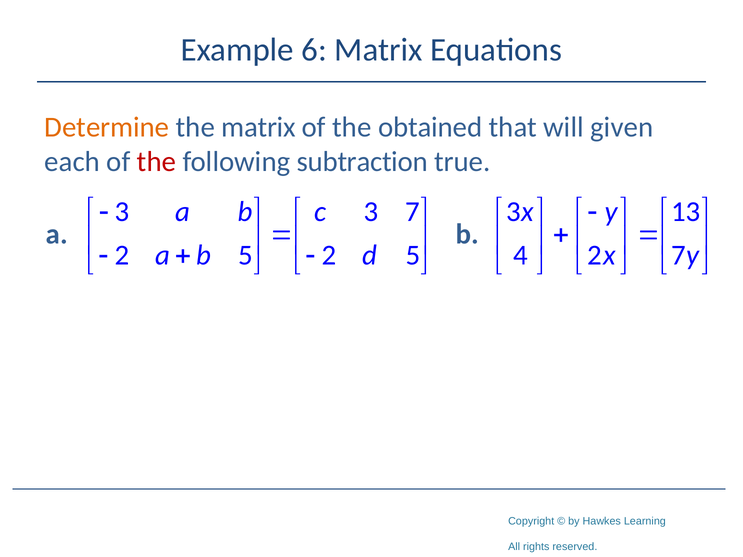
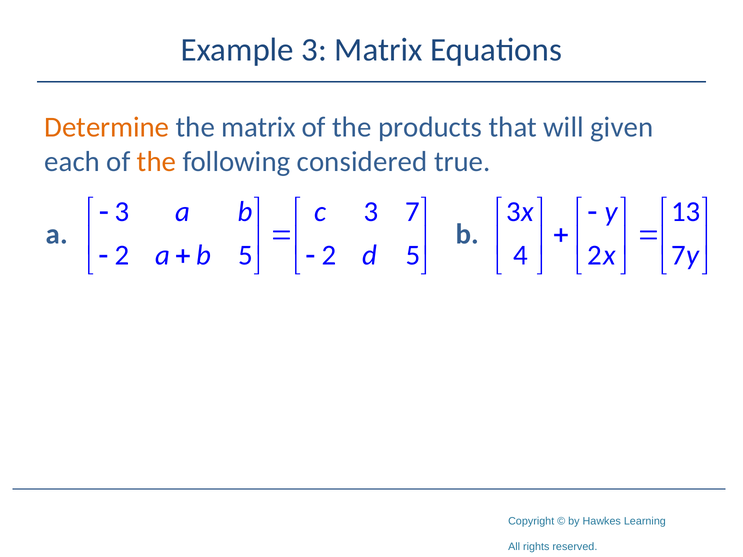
Example 6: 6 -> 3
obtained: obtained -> products
the at (156, 162) colour: red -> orange
subtraction: subtraction -> considered
